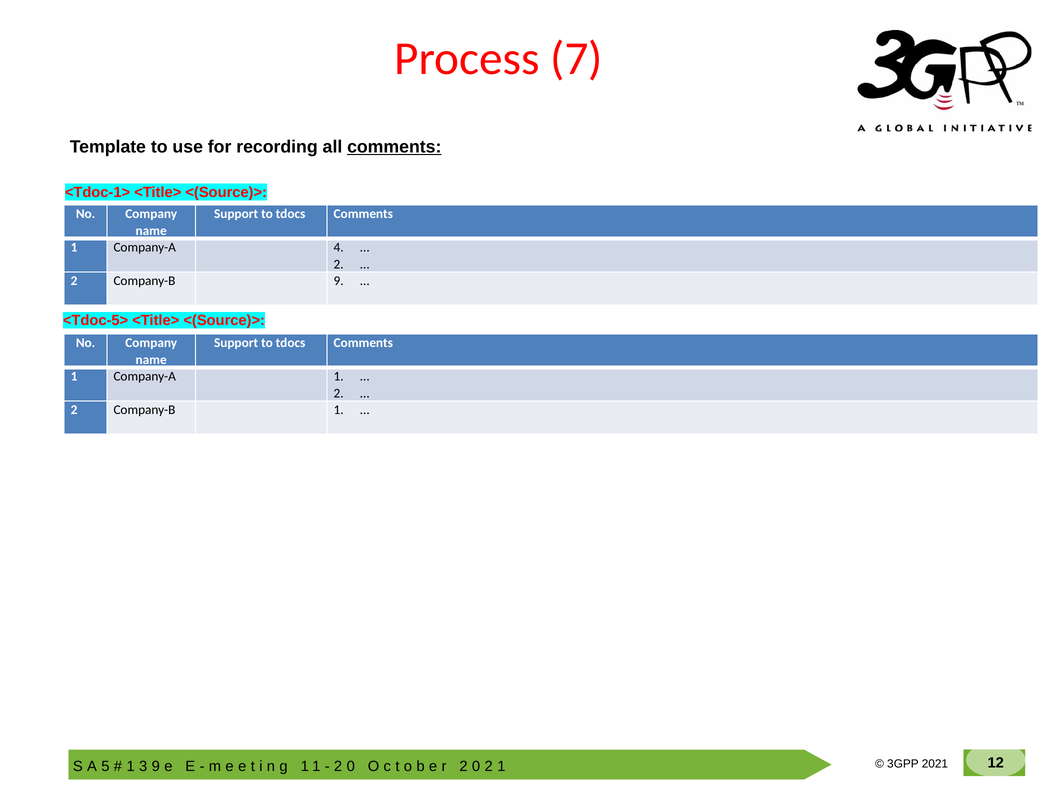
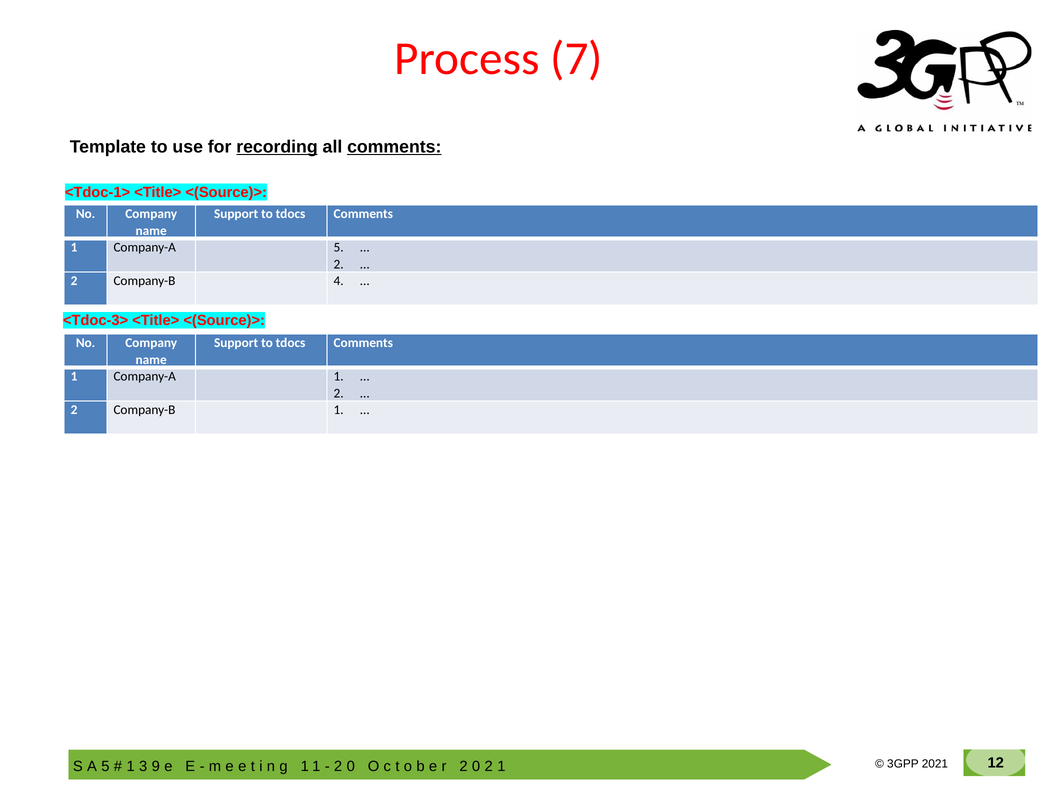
recording underline: none -> present
Company-A 4: 4 -> 5
Company-B 9: 9 -> 4
<Tdoc-5>: <Tdoc-5> -> <Tdoc-3>
